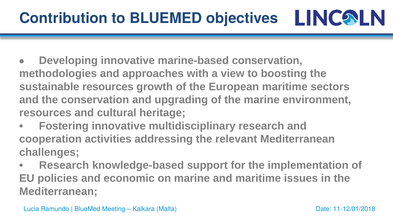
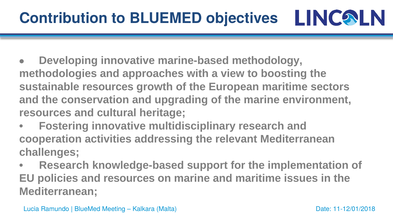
marine-based conservation: conservation -> methodology
and economic: economic -> resources
